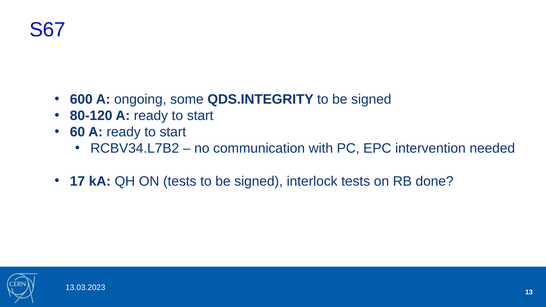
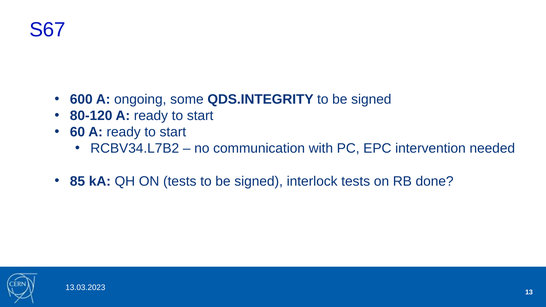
17: 17 -> 85
